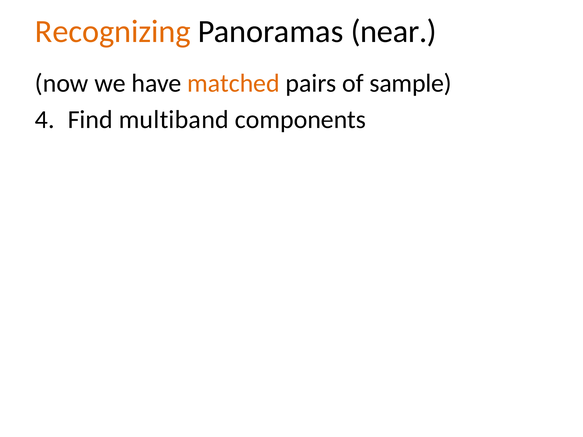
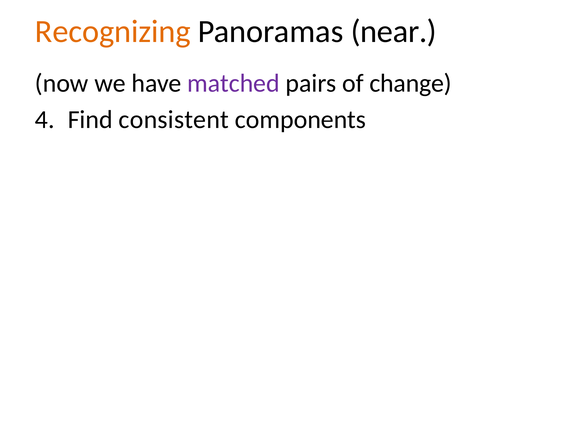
matched colour: orange -> purple
sample: sample -> change
multiband: multiband -> consistent
